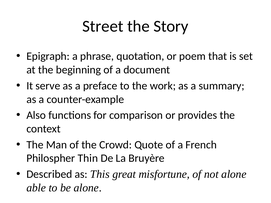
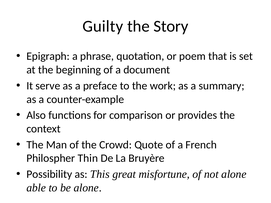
Street: Street -> Guilty
Described: Described -> Possibility
